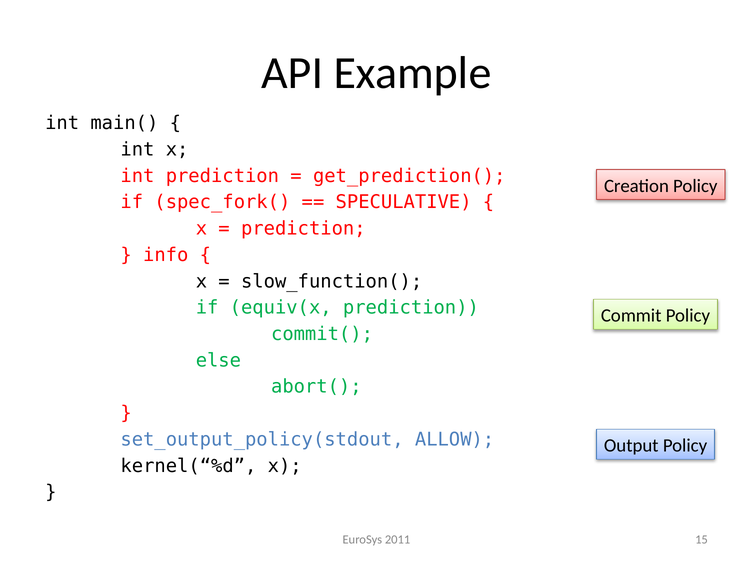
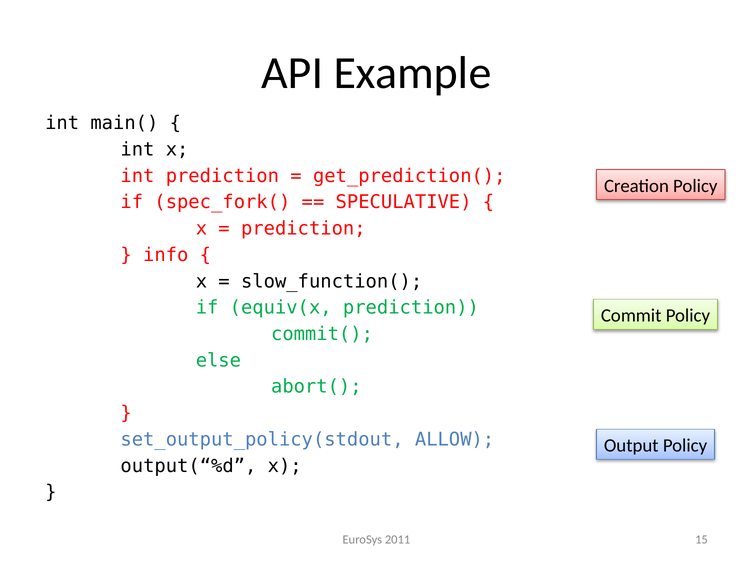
kernel(“%d: kernel(“%d -> output(“%d
